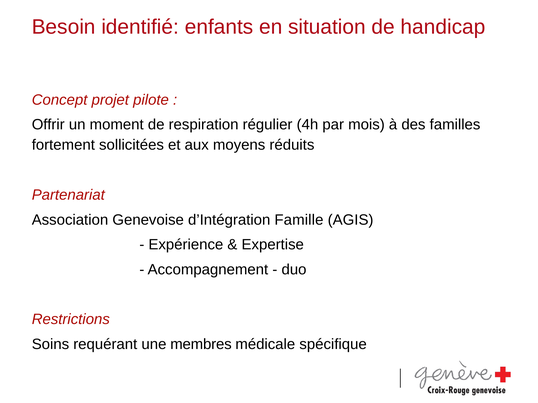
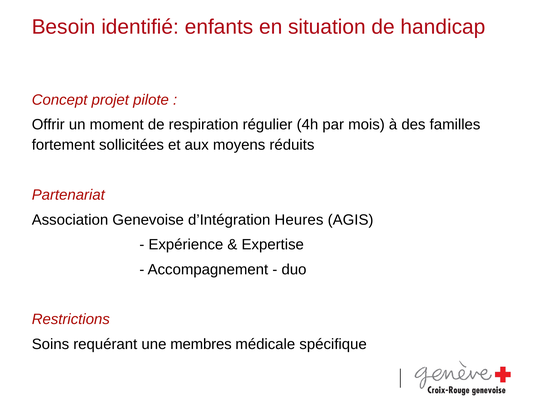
Famille: Famille -> Heures
